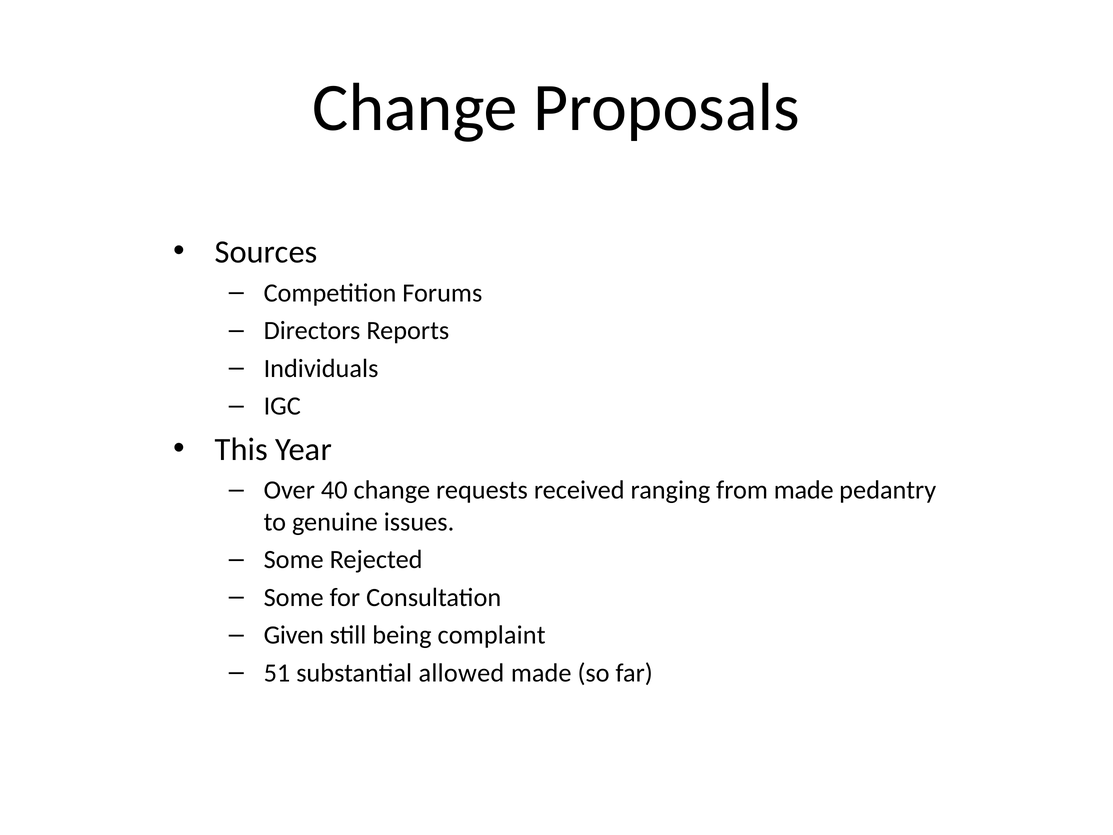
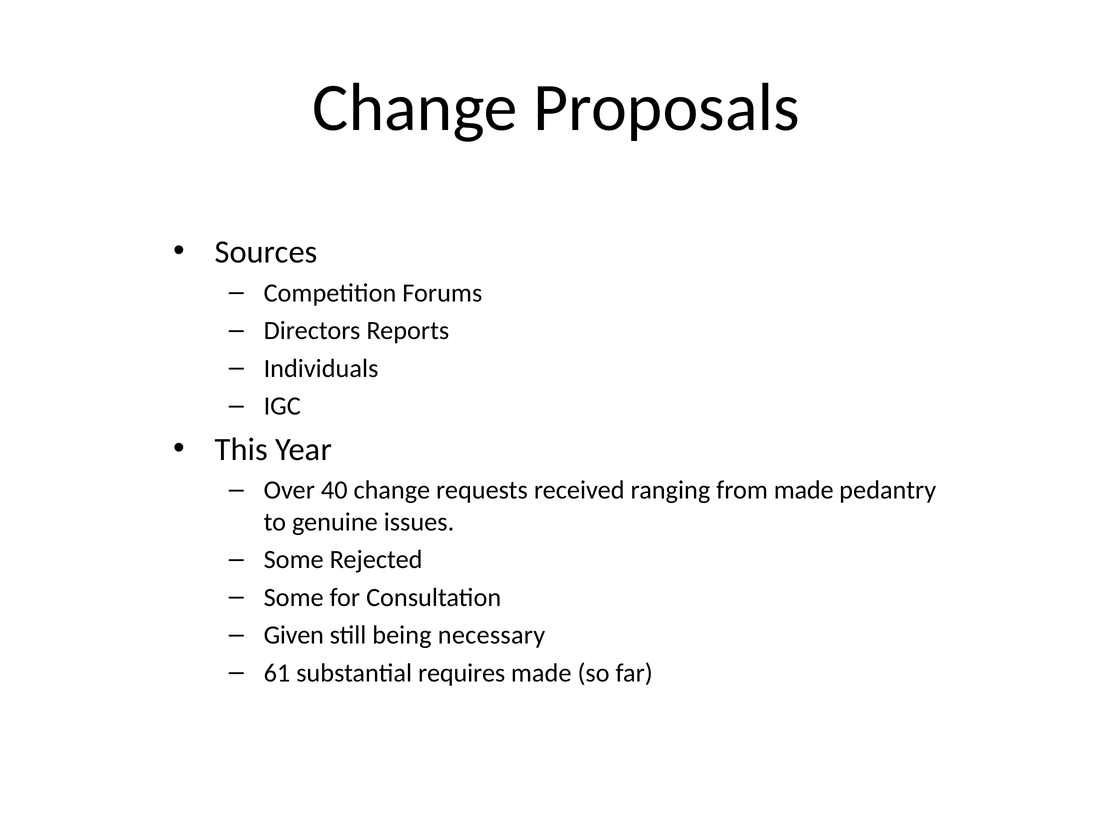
complaint: complaint -> necessary
51: 51 -> 61
allowed: allowed -> requires
